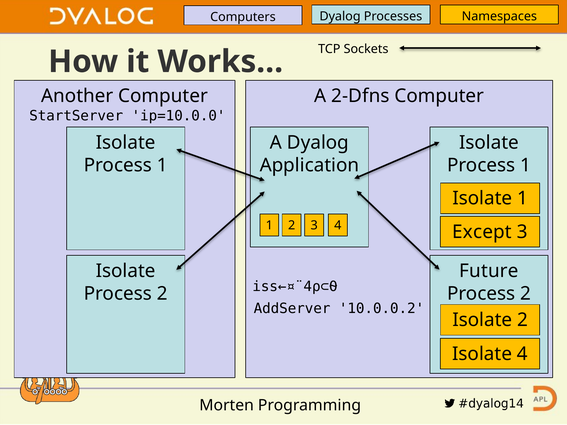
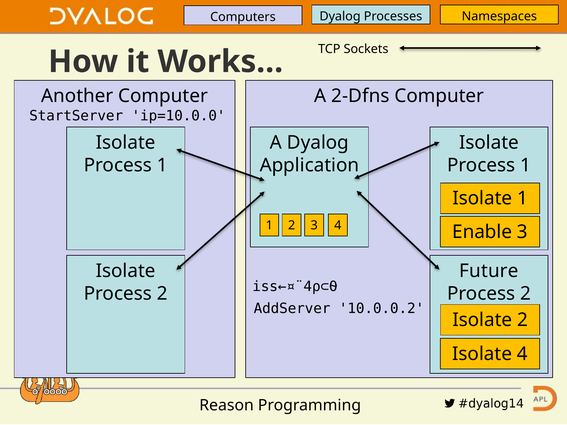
Except: Except -> Enable
Morten: Morten -> Reason
